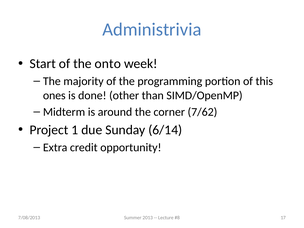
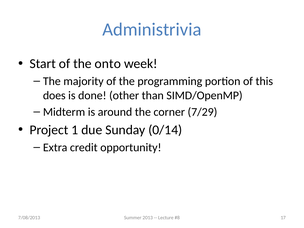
ones: ones -> does
7/62: 7/62 -> 7/29
6/14: 6/14 -> 0/14
